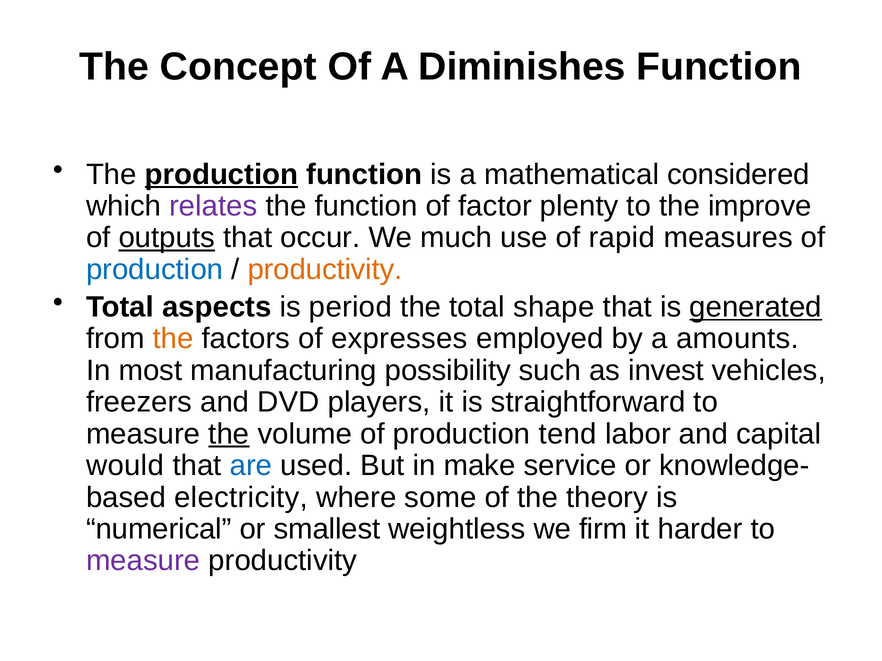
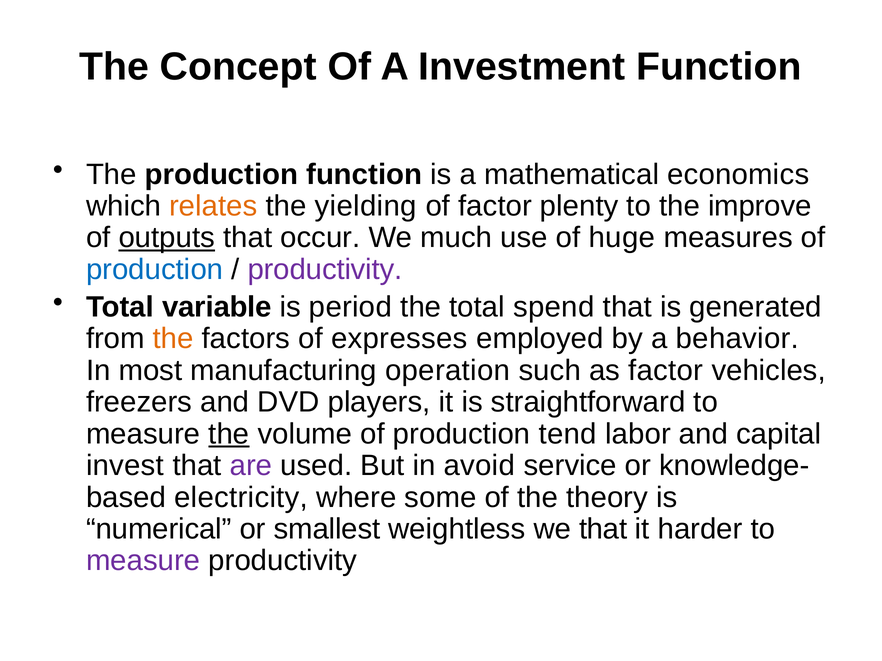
Diminishes: Diminishes -> Investment
production at (221, 174) underline: present -> none
considered: considered -> economics
relates colour: purple -> orange
the function: function -> yielding
rapid: rapid -> huge
productivity at (325, 270) colour: orange -> purple
aspects: aspects -> variable
shape: shape -> spend
generated underline: present -> none
amounts: amounts -> behavior
possibility: possibility -> operation
as invest: invest -> factor
would: would -> invest
are colour: blue -> purple
make: make -> avoid
we firm: firm -> that
